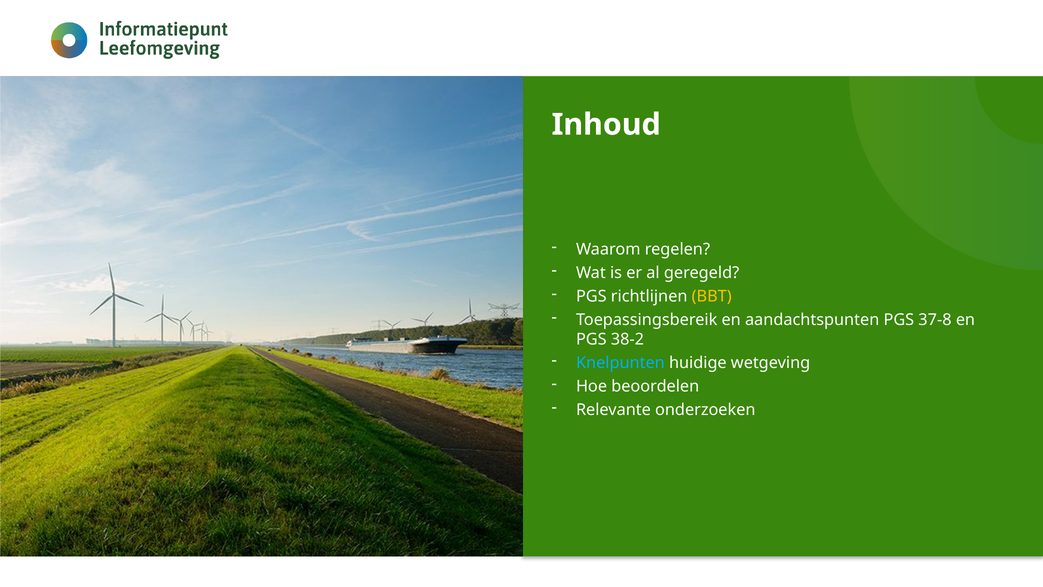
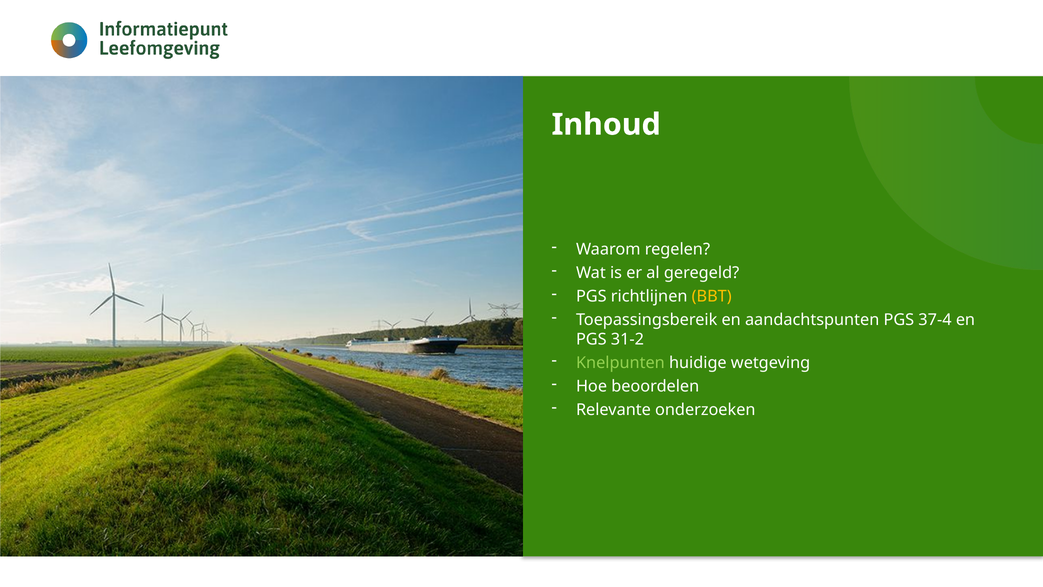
37-8: 37-8 -> 37-4
38-2: 38-2 -> 31-2
Knelpunten colour: light blue -> light green
